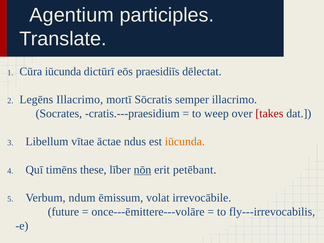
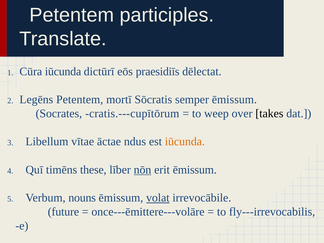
Agentium at (72, 15): Agentium -> Petentem
Legēns Illacrimo: Illacrimo -> Petentem
semper illacrimo: illacrimo -> ēmissum
cratis.---praesidium: cratis.---praesidium -> cratis.---cupītōrum
takes colour: red -> black
erit petēbant: petēbant -> ēmissum
ndum: ndum -> nouns
volat underline: none -> present
